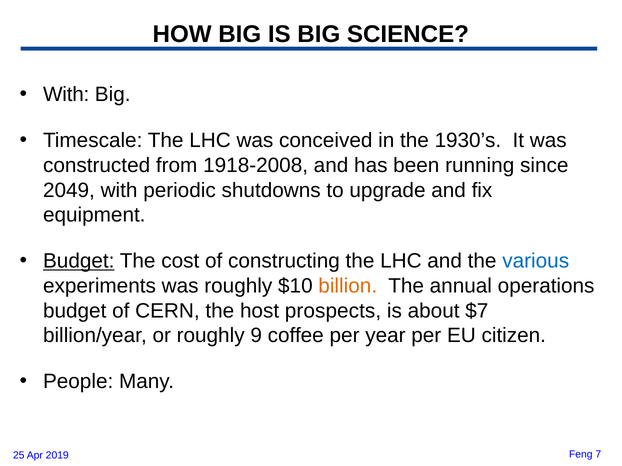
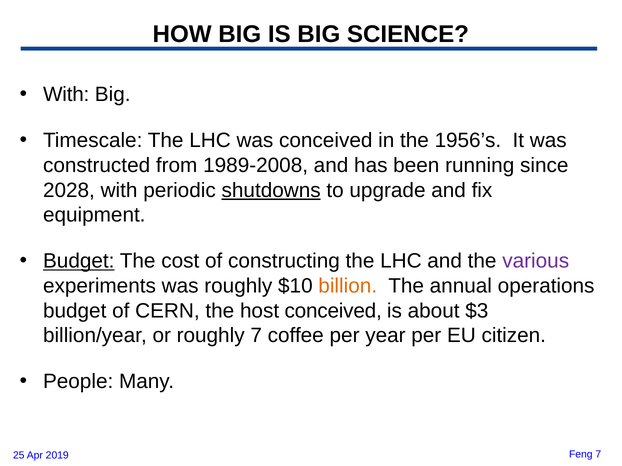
1930’s: 1930’s -> 1956’s
1918-2008: 1918-2008 -> 1989-2008
2049: 2049 -> 2028
shutdowns underline: none -> present
various colour: blue -> purple
host prospects: prospects -> conceived
$7: $7 -> $3
roughly 9: 9 -> 7
